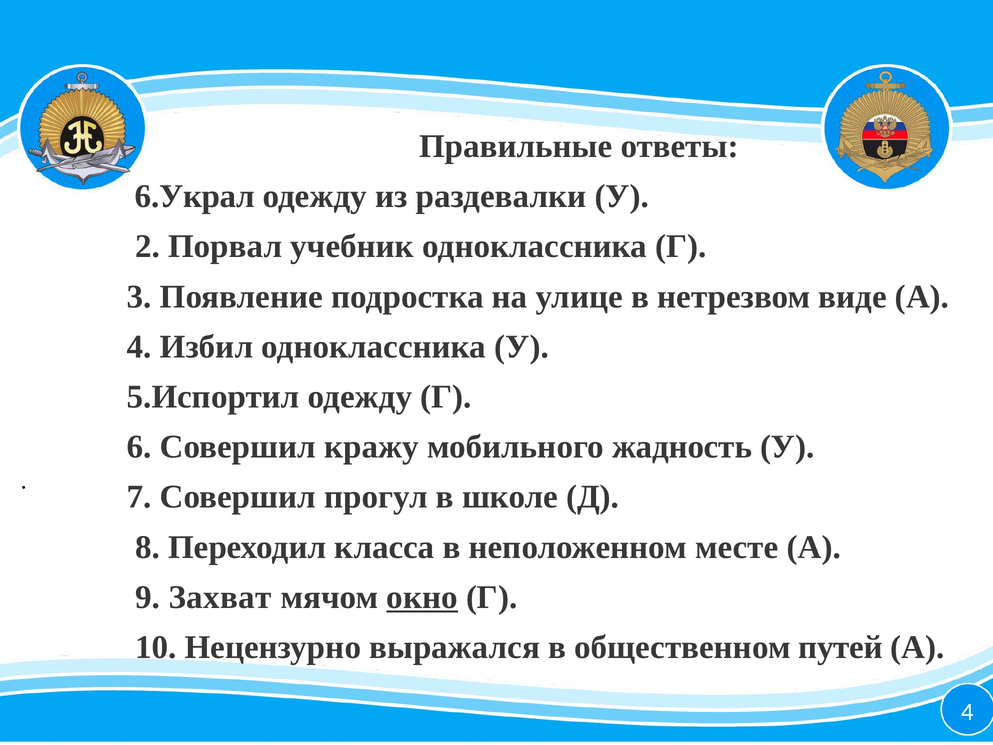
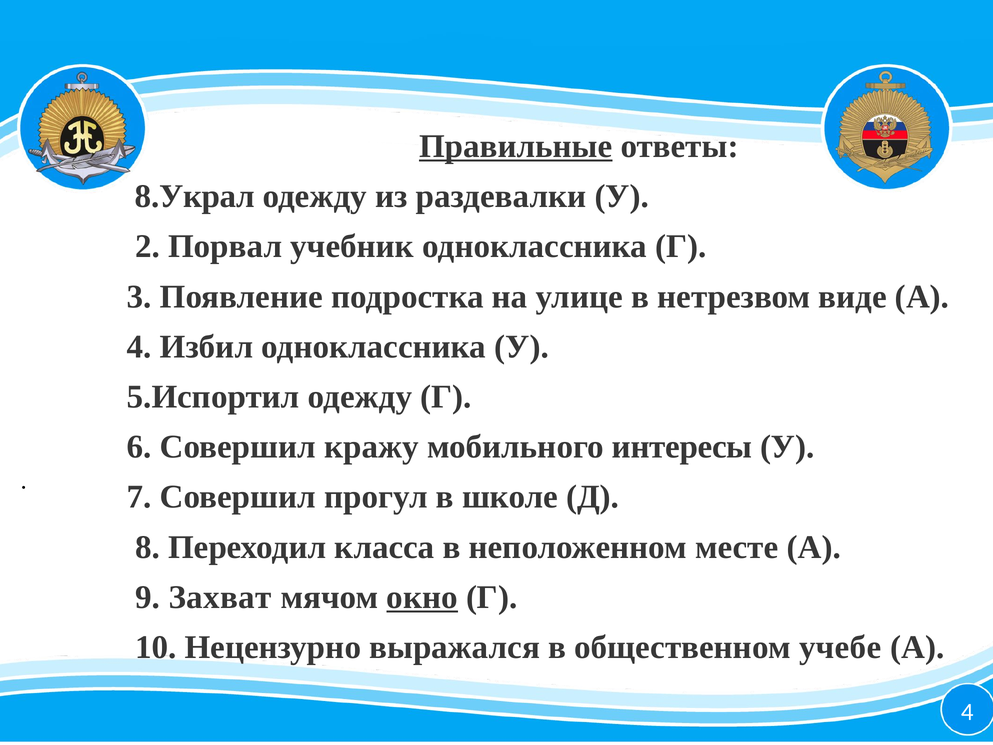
Правильные underline: none -> present
6.Украл: 6.Украл -> 8.Украл
жадность: жадность -> интересы
путей: путей -> учебе
